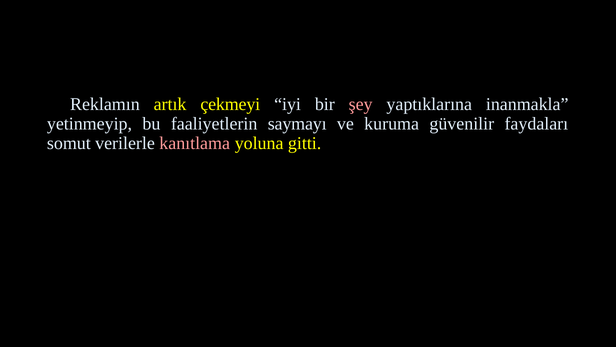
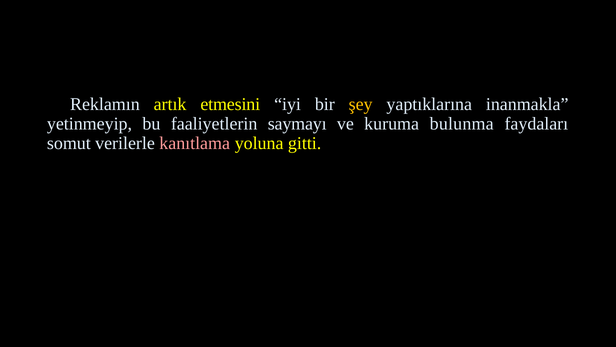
çekmeyi: çekmeyi -> etmesini
şey colour: pink -> yellow
güvenilir: güvenilir -> bulunma
